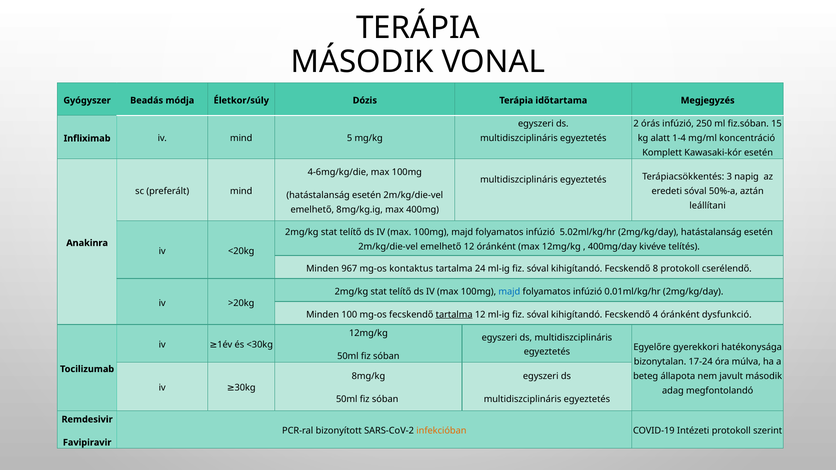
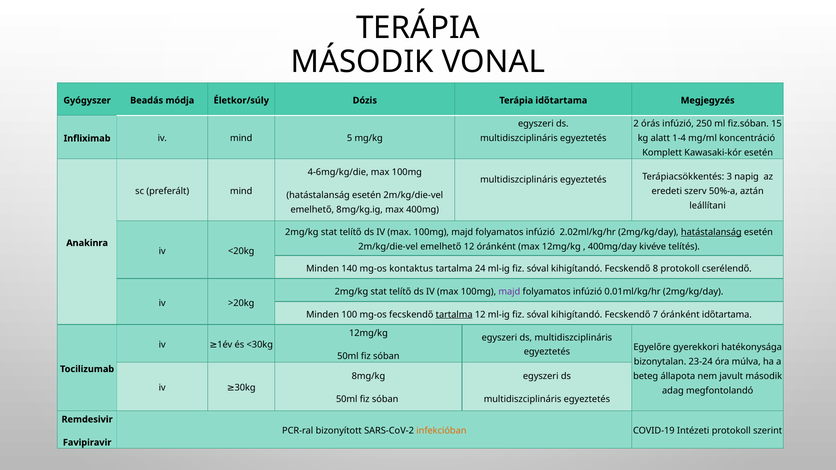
eredeti sóval: sóval -> szerv
5.02ml/kg/hr: 5.02ml/kg/hr -> 2.02ml/kg/hr
hatástalanság at (711, 232) underline: none -> present
967: 967 -> 140
majd at (509, 292) colour: blue -> purple
4: 4 -> 7
óránként dysfunkció: dysfunkció -> időtartama
17-24: 17-24 -> 23-24
